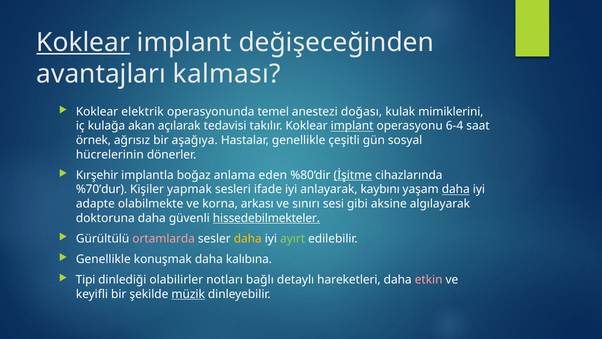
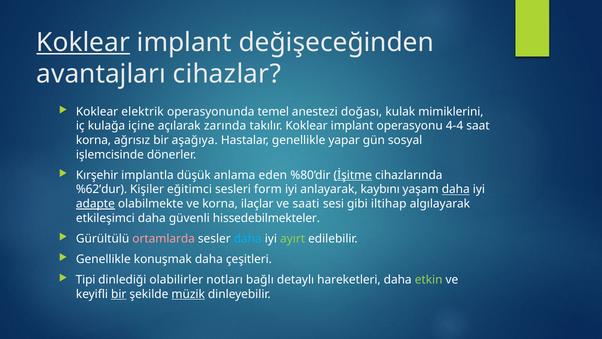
kalması: kalması -> cihazlar
akan: akan -> içine
tedavisi: tedavisi -> zarında
implant at (352, 126) underline: present -> none
6-4: 6-4 -> 4-4
örnek at (93, 140): örnek -> korna
çeşitli: çeşitli -> yapar
hücrelerinin: hücrelerinin -> işlemcisinde
boğaz: boğaz -> düşük
%70’dur: %70’dur -> %62’dur
yapmak: yapmak -> eğitimci
ifade: ifade -> form
adapte underline: none -> present
arkası: arkası -> ilaçlar
sınırı: sınırı -> saati
aksine: aksine -> iltihap
doktoruna: doktoruna -> etkileşimci
hissedebilmekteler underline: present -> none
daha at (248, 238) colour: yellow -> light blue
kalıbına: kalıbına -> çeşitleri
etkin colour: pink -> light green
bir at (119, 294) underline: none -> present
